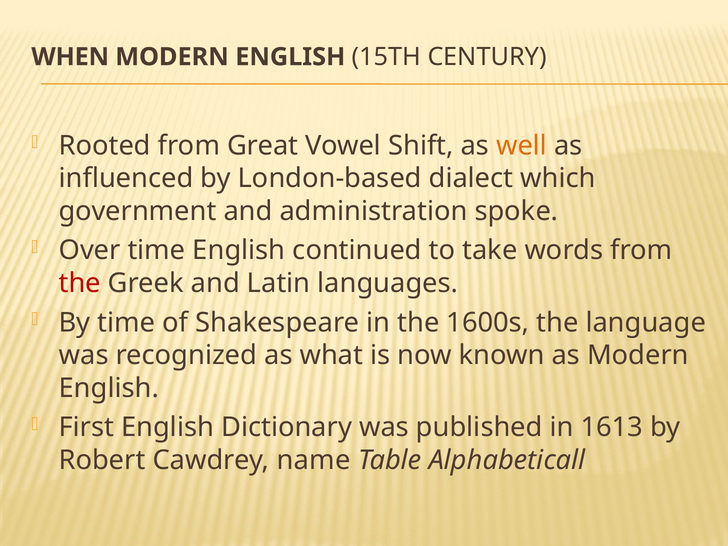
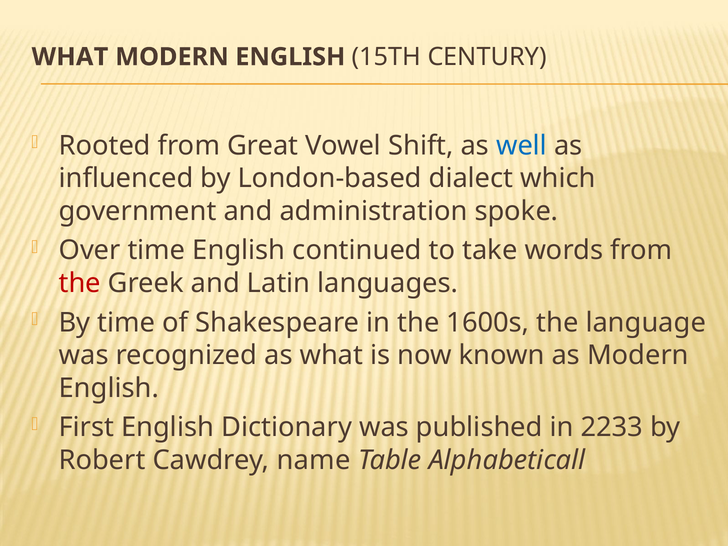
WHEN at (70, 57): WHEN -> WHAT
well colour: orange -> blue
1613: 1613 -> 2233
